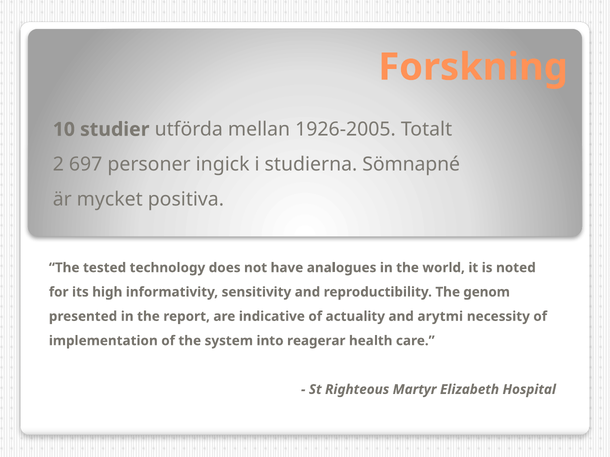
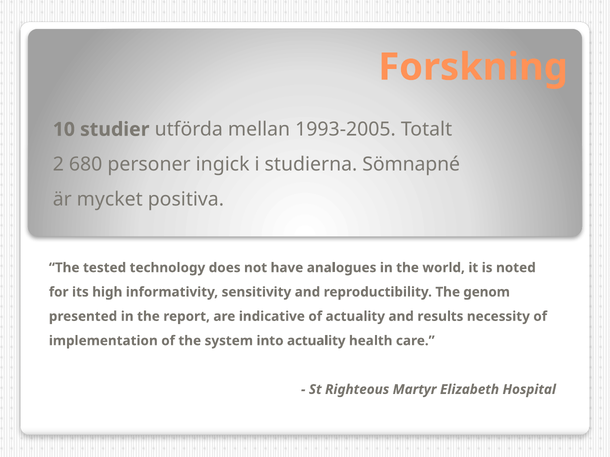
1926-2005: 1926-2005 -> 1993-2005
697: 697 -> 680
arytmi: arytmi -> results
into reagerar: reagerar -> actuality
